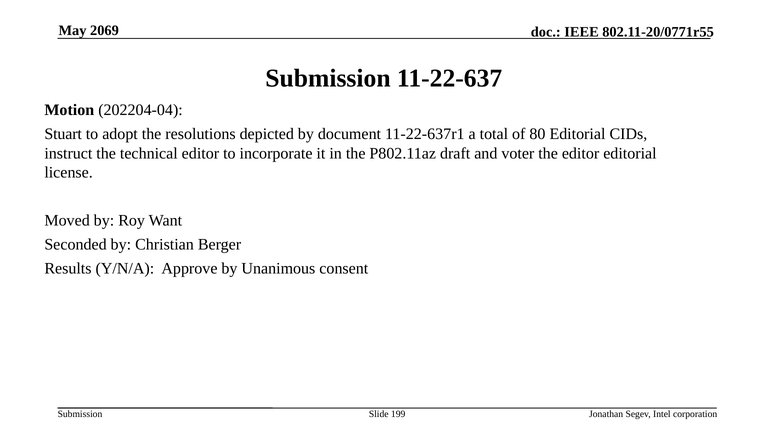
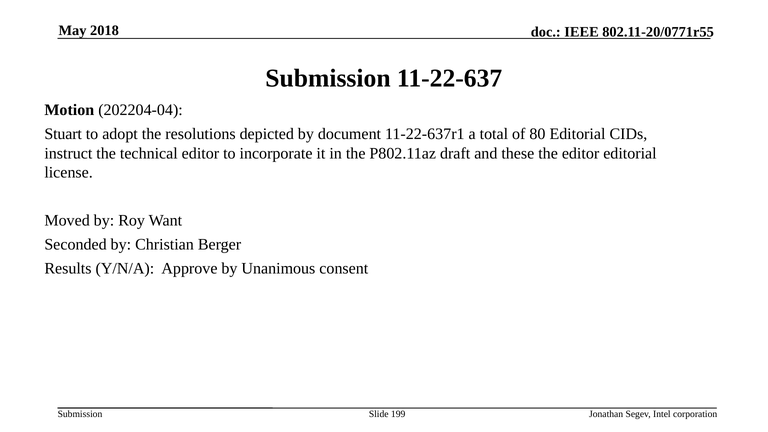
2069: 2069 -> 2018
voter: voter -> these
